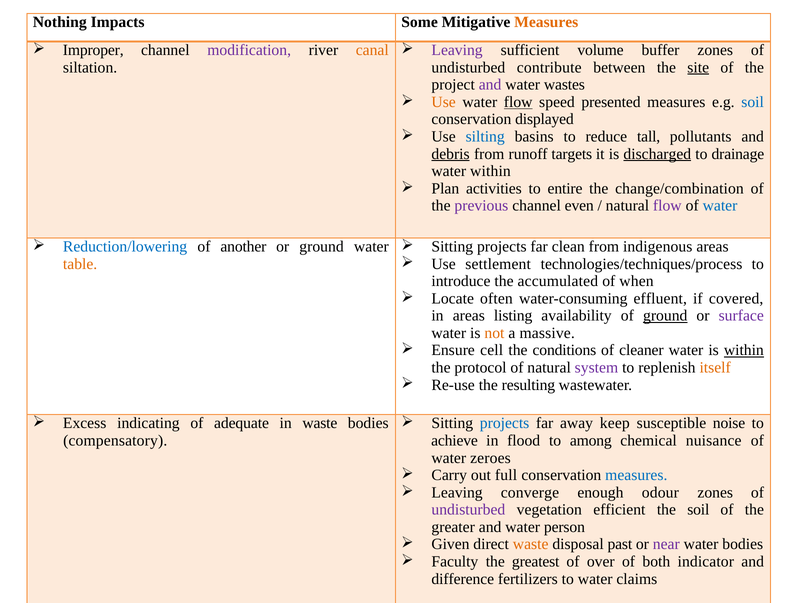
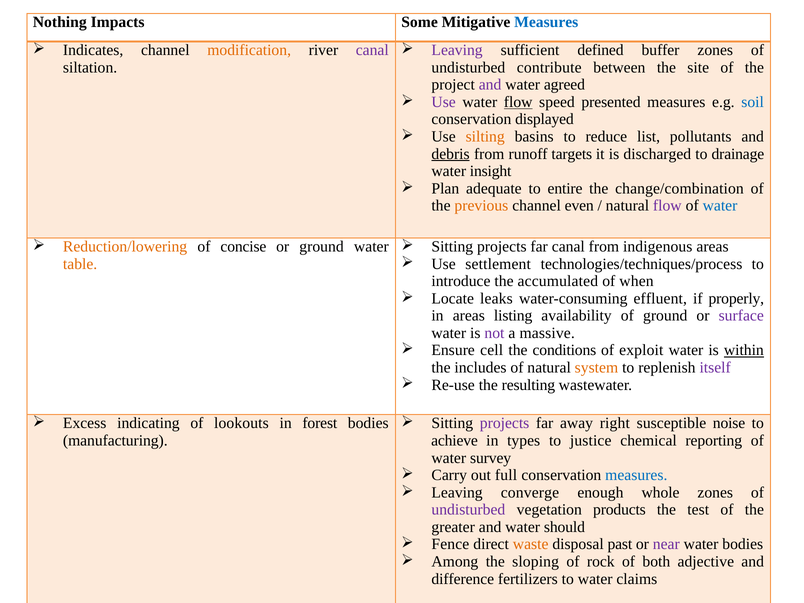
Measures at (546, 22) colour: orange -> blue
Improper: Improper -> Indicates
modification colour: purple -> orange
canal at (372, 50) colour: orange -> purple
volume: volume -> defined
site underline: present -> none
wastes: wastes -> agreed
Use at (444, 102) colour: orange -> purple
silting colour: blue -> orange
tall: tall -> list
discharged underline: present -> none
water within: within -> insight
activities: activities -> adequate
previous colour: purple -> orange
Reduction/lowering colour: blue -> orange
another: another -> concise
far clean: clean -> canal
often: often -> leaks
covered: covered -> properly
ground at (665, 316) underline: present -> none
not colour: orange -> purple
cleaner: cleaner -> exploit
protocol: protocol -> includes
system colour: purple -> orange
itself colour: orange -> purple
adequate: adequate -> lookouts
in waste: waste -> forest
projects at (505, 423) colour: blue -> purple
keep: keep -> right
compensatory: compensatory -> manufacturing
flood: flood -> types
among: among -> justice
nuisance: nuisance -> reporting
zeroes: zeroes -> survey
odour: odour -> whole
efficient: efficient -> products
the soil: soil -> test
person: person -> should
Given: Given -> Fence
Faculty: Faculty -> Among
greatest: greatest -> sloping
over: over -> rock
indicator: indicator -> adjective
